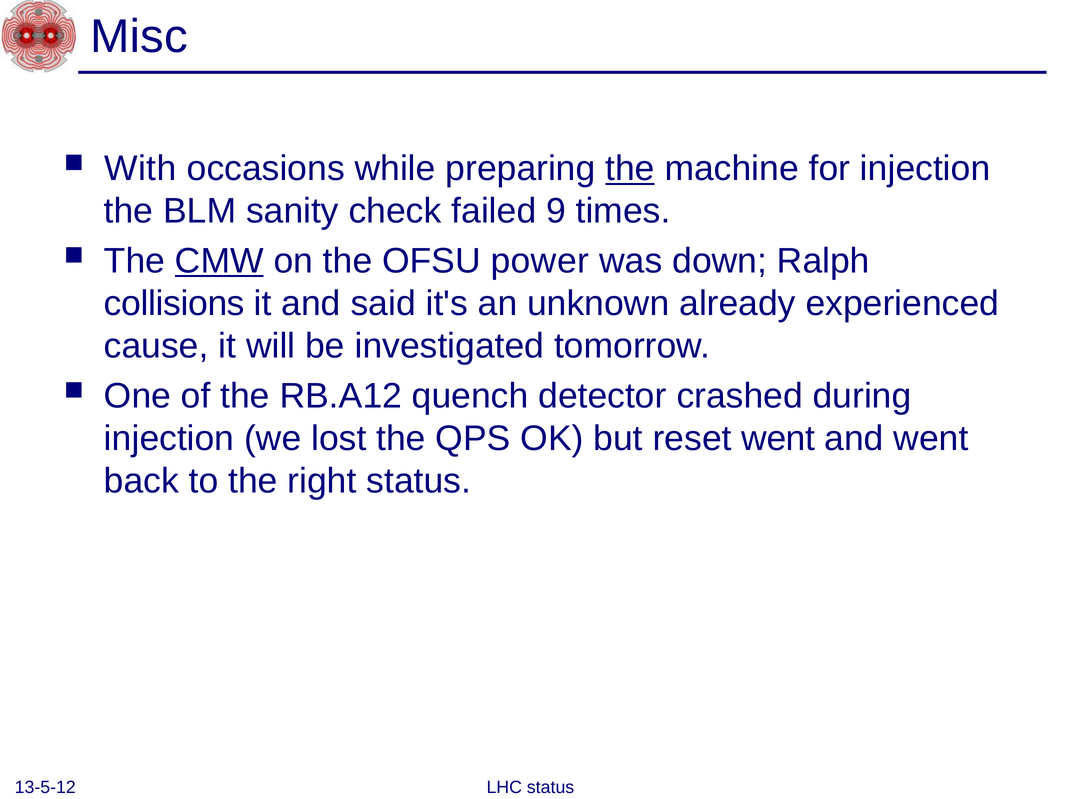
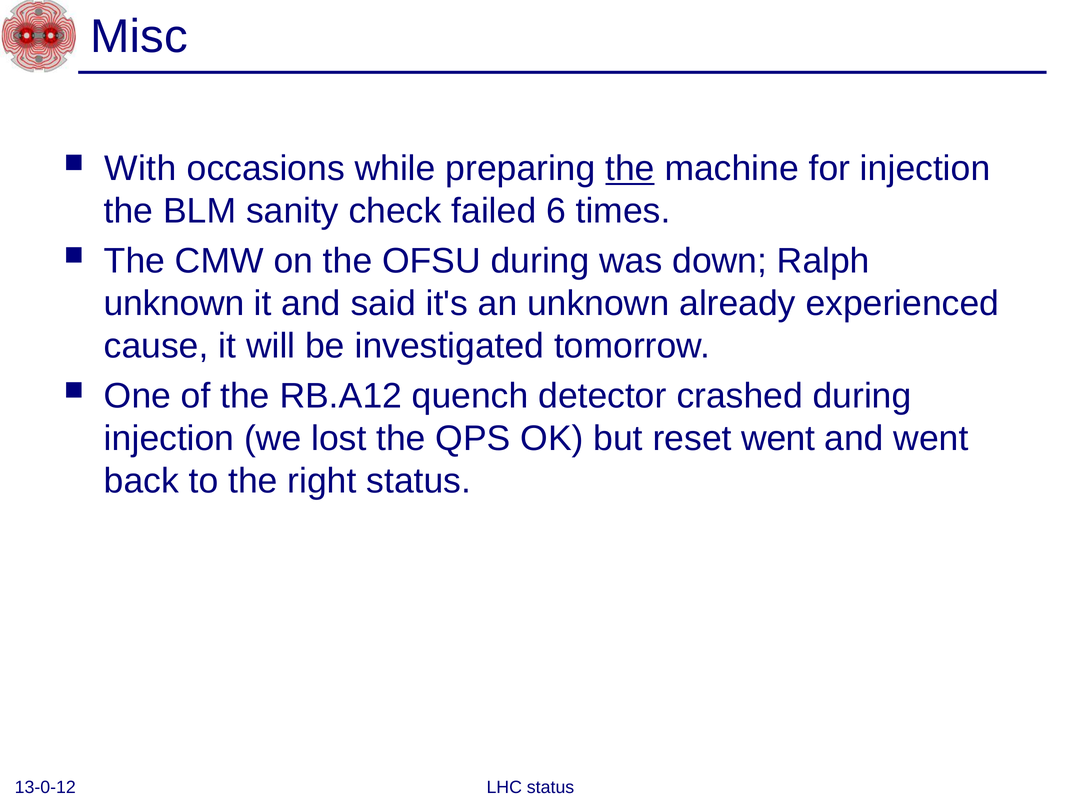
9: 9 -> 6
CMW underline: present -> none
OFSU power: power -> during
collisions at (174, 304): collisions -> unknown
13-5-12: 13-5-12 -> 13-0-12
